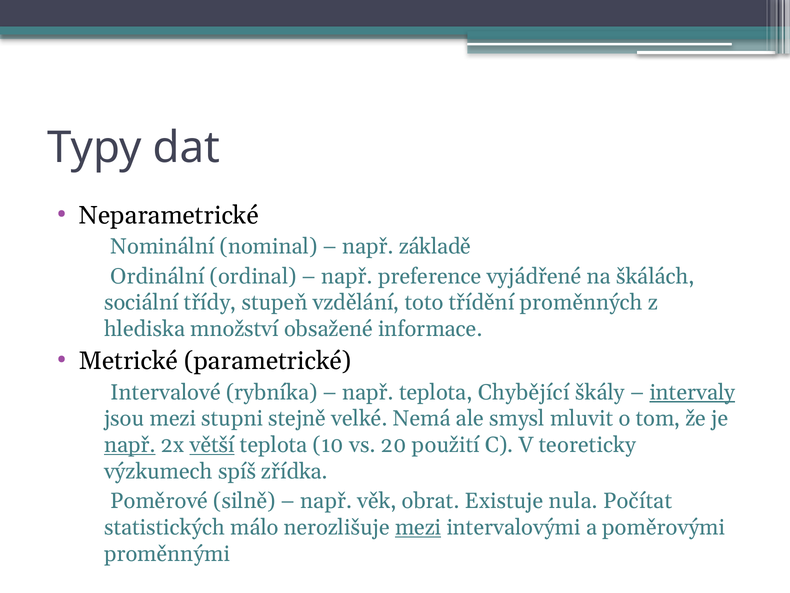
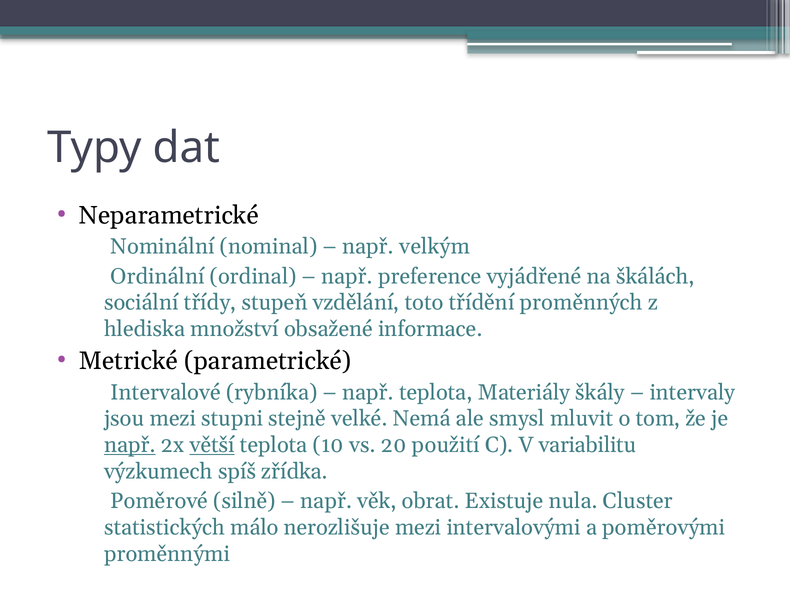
základě: základě -> velkým
Chybějící: Chybějící -> Materiály
intervaly underline: present -> none
teoreticky: teoreticky -> variabilitu
Počítat: Počítat -> Cluster
mezi at (418, 527) underline: present -> none
